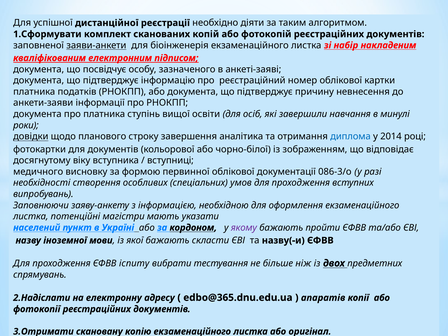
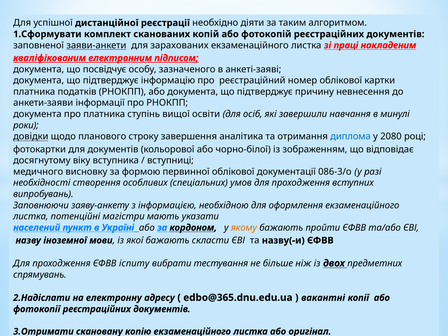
біоінженерія: біоінженерія -> зарахованих
набір: набір -> праці
2014: 2014 -> 2080
якому colour: purple -> orange
апаратів: апаратів -> вакантні
